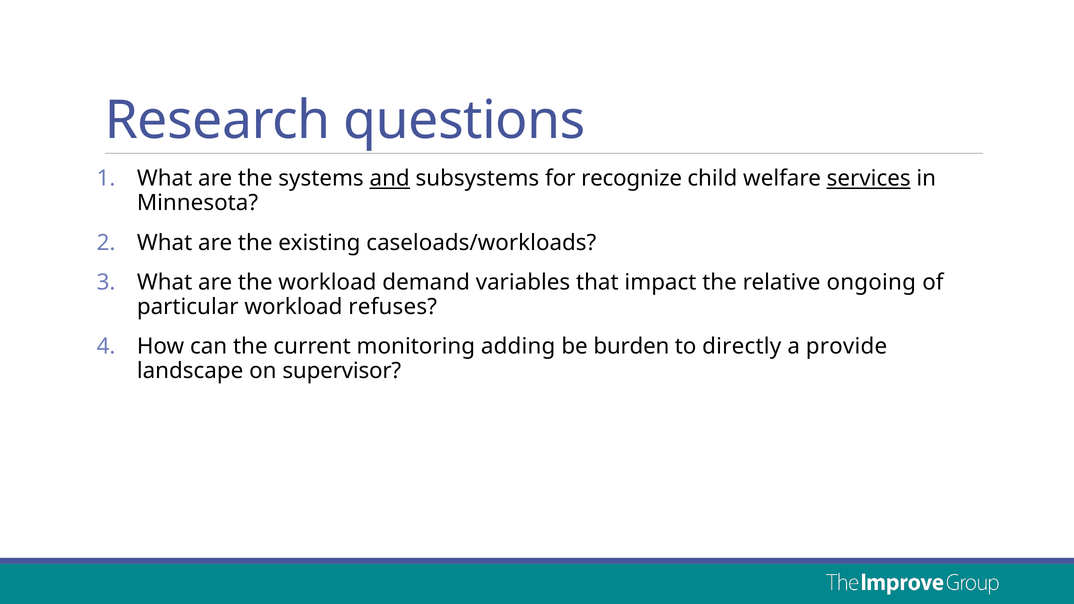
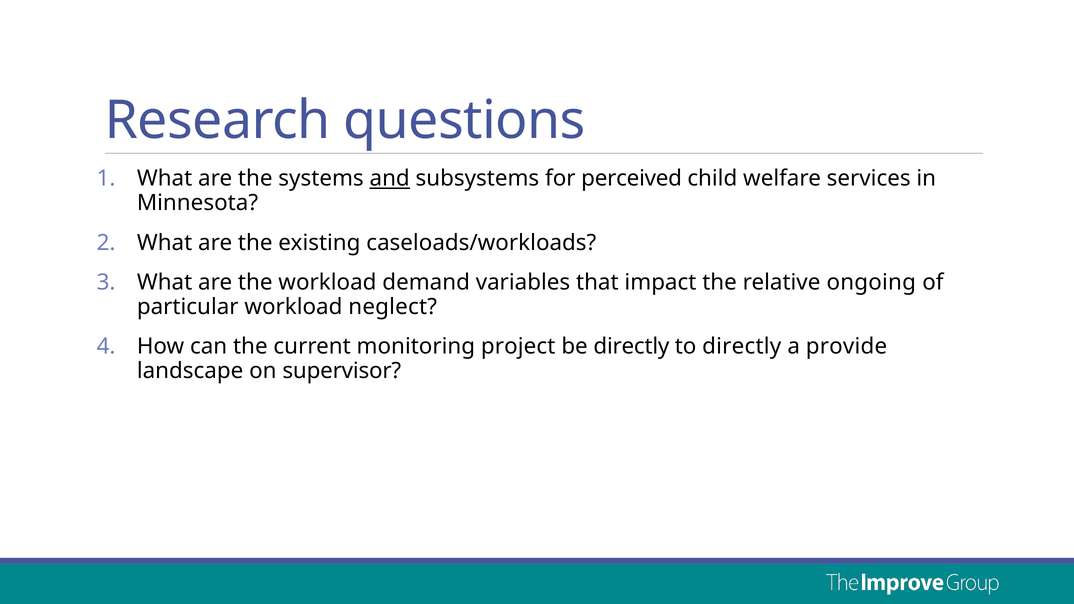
recognize: recognize -> perceived
services underline: present -> none
refuses: refuses -> neglect
adding: adding -> project
be burden: burden -> directly
